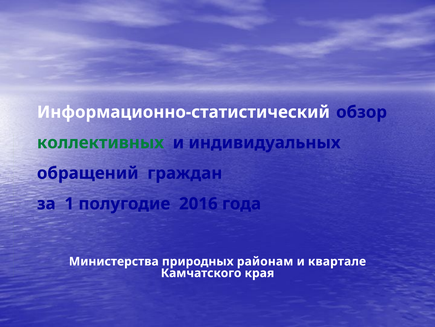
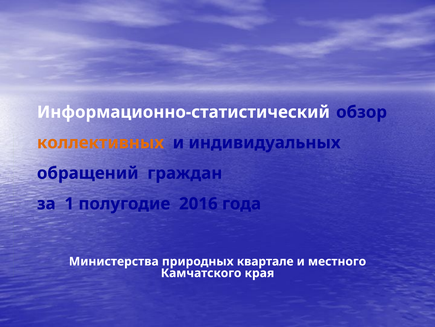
коллективных colour: green -> orange
районам: районам -> квартале
квартале: квартале -> местного
